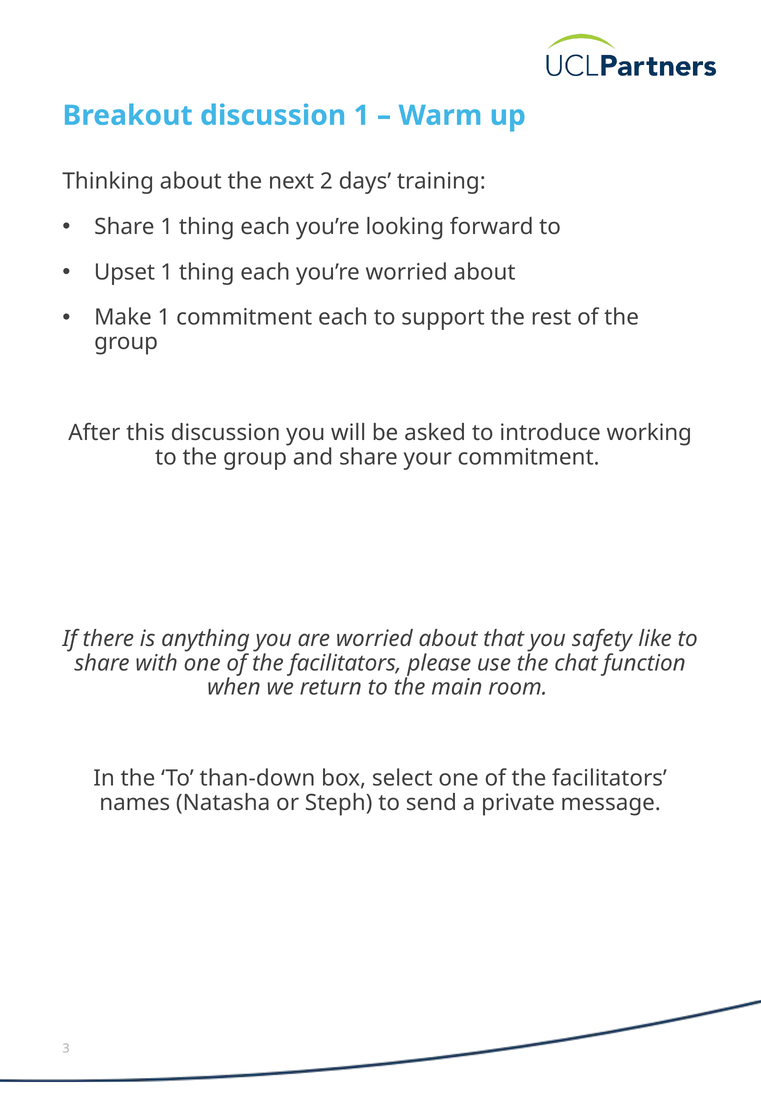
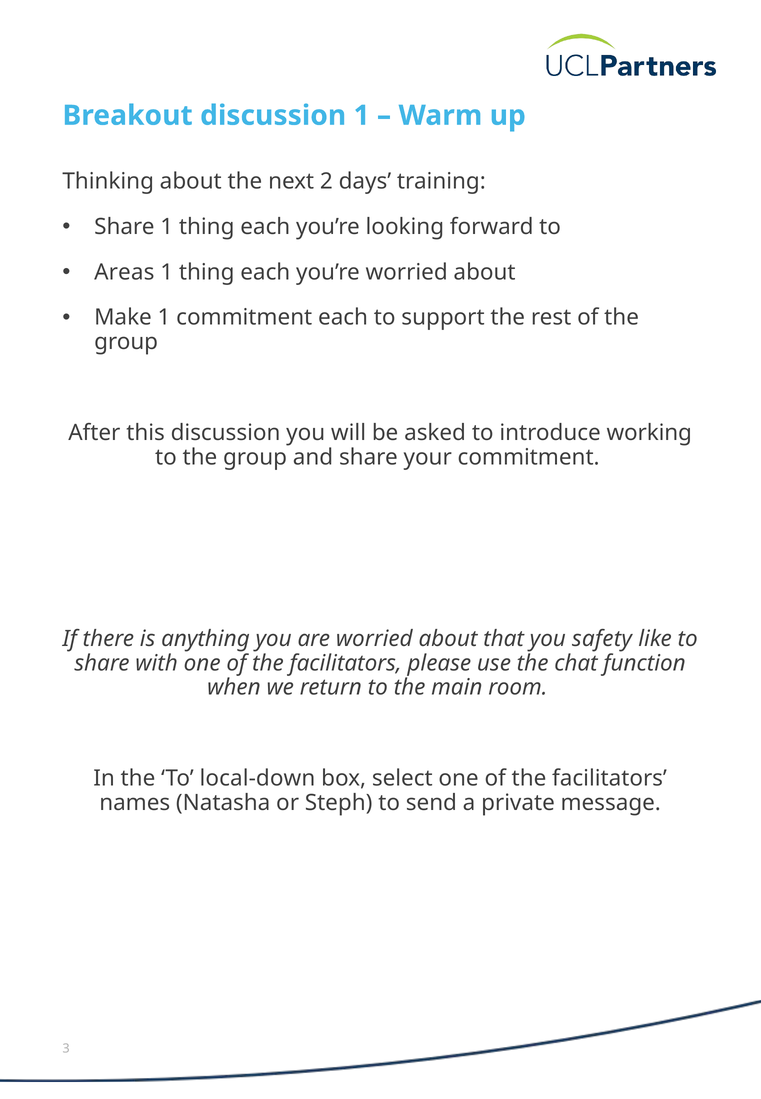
Upset: Upset -> Areas
than-down: than-down -> local-down
